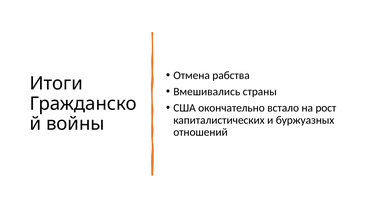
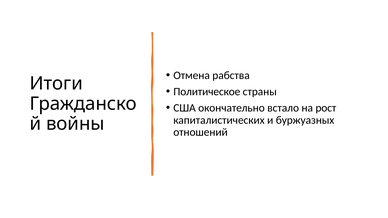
Вмешивались: Вмешивались -> Политическое
